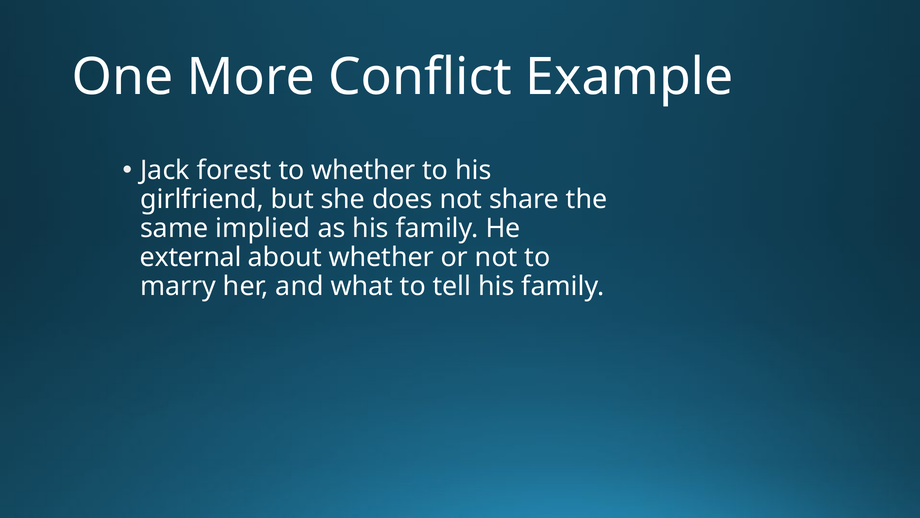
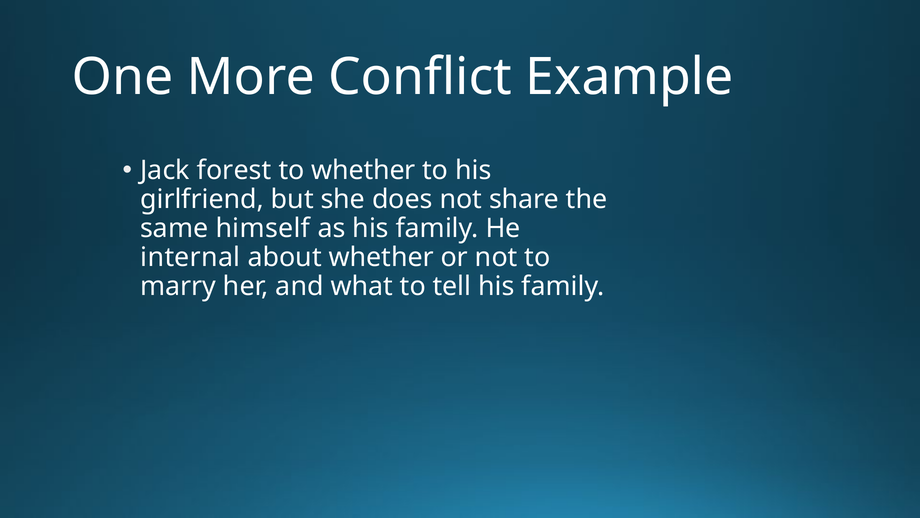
implied: implied -> himself
external: external -> internal
